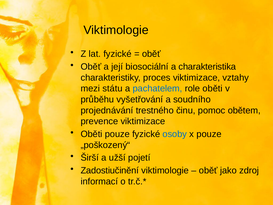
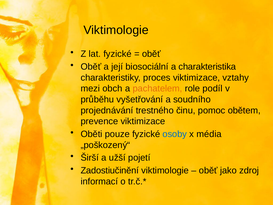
státu: státu -> obch
pachatelem colour: blue -> orange
role oběti: oběti -> podíl
x pouze: pouze -> média
